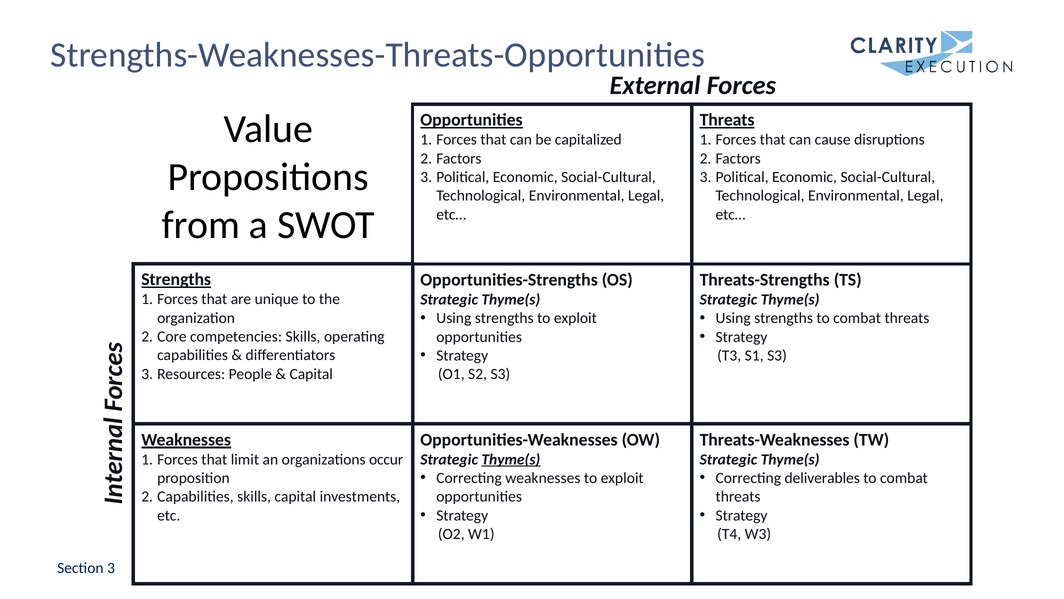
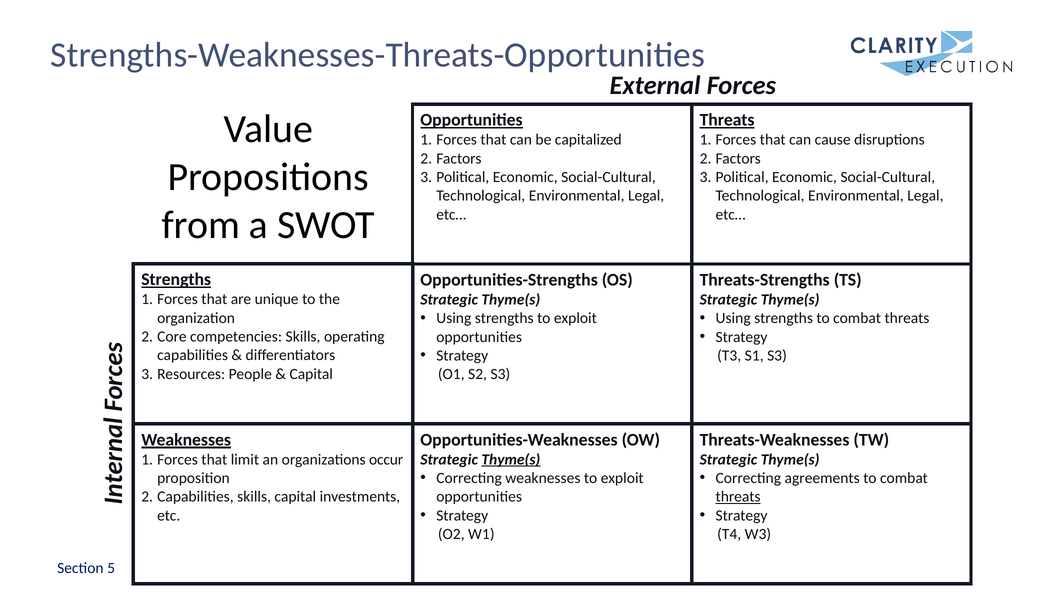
deliverables: deliverables -> agreements
threats at (738, 496) underline: none -> present
Section 3: 3 -> 5
